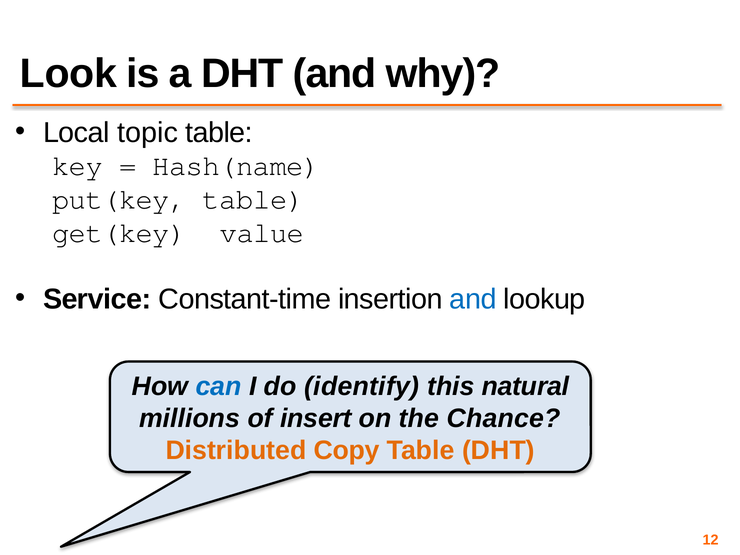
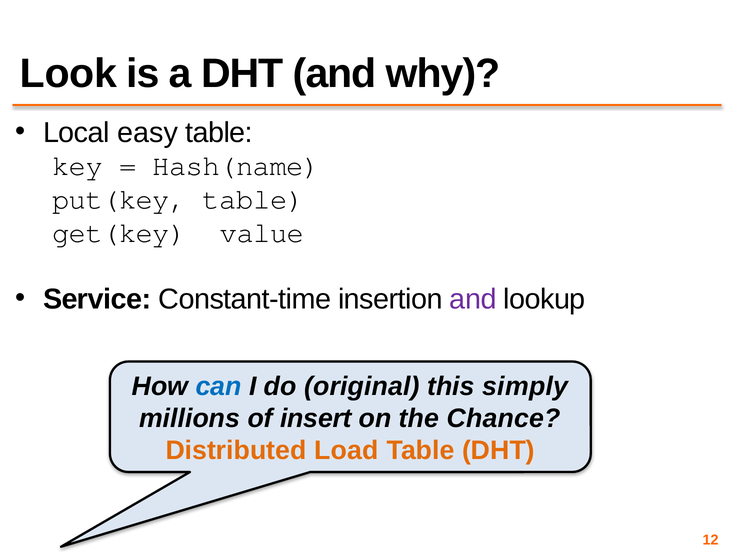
topic: topic -> easy
and at (473, 299) colour: blue -> purple
identify: identify -> original
natural: natural -> simply
Copy: Copy -> Load
